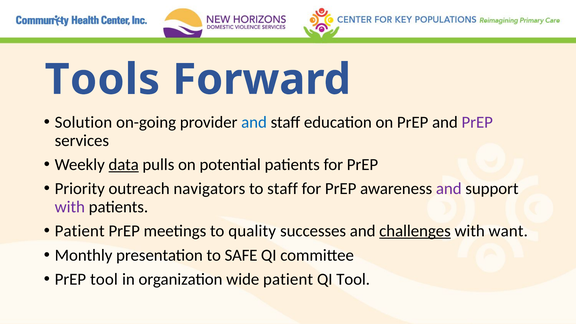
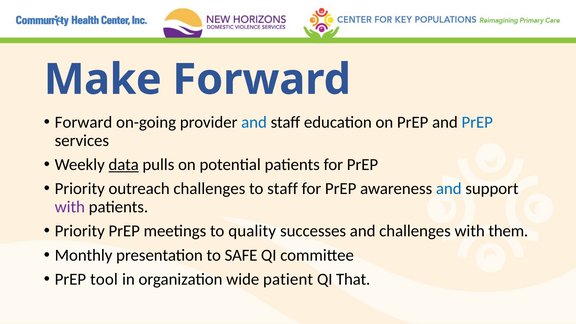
Tools: Tools -> Make
Solution at (83, 122): Solution -> Forward
PrEP at (477, 122) colour: purple -> blue
outreach navigators: navigators -> challenges
and at (449, 189) colour: purple -> blue
Patient at (80, 231): Patient -> Priority
challenges at (415, 231) underline: present -> none
want: want -> them
QI Tool: Tool -> That
